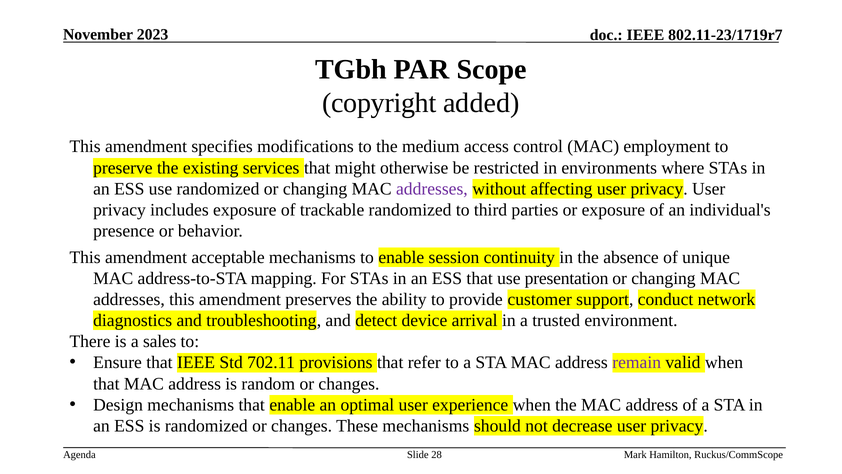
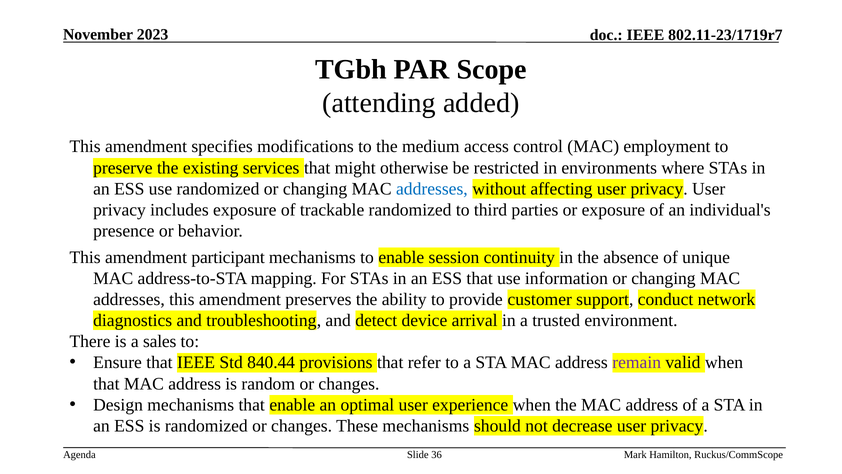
copyright: copyright -> attending
addresses at (432, 189) colour: purple -> blue
acceptable: acceptable -> participant
presentation: presentation -> information
702.11: 702.11 -> 840.44
28: 28 -> 36
